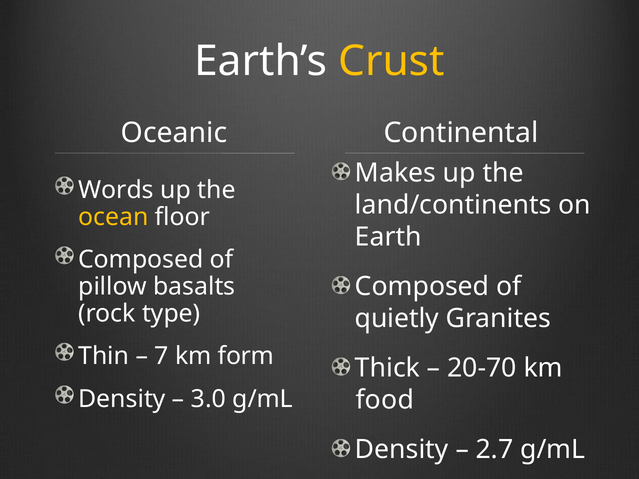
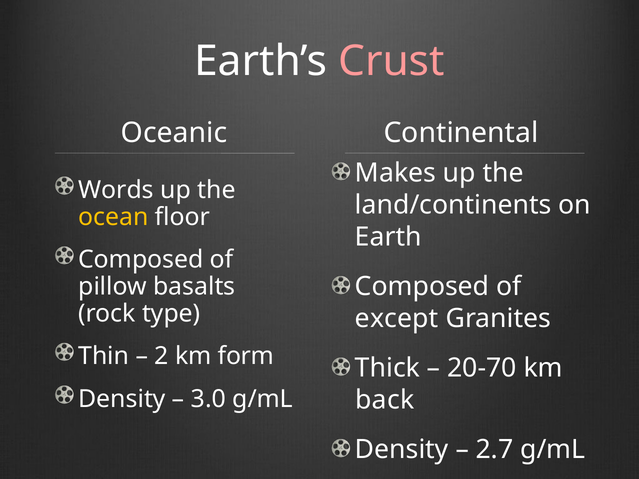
Crust colour: yellow -> pink
quietly: quietly -> except
7: 7 -> 2
food: food -> back
